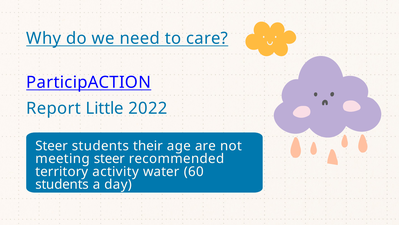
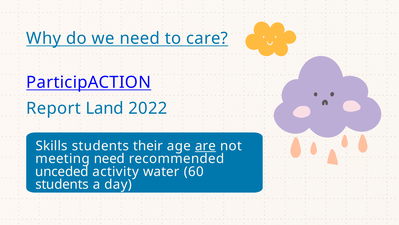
Little: Little -> Land
Steer at (52, 146): Steer -> Skills
are underline: none -> present
meeting steer: steer -> need
territory: territory -> unceded
